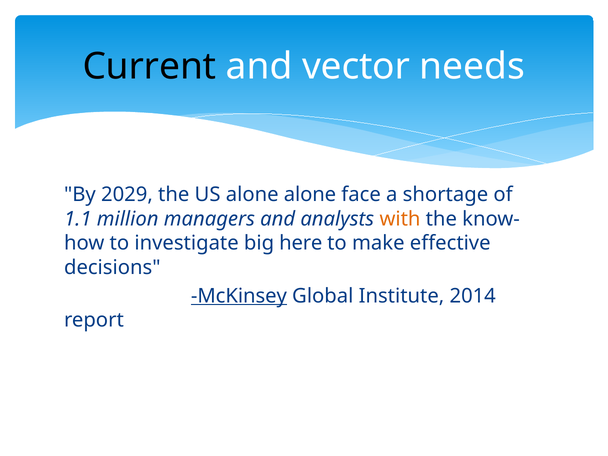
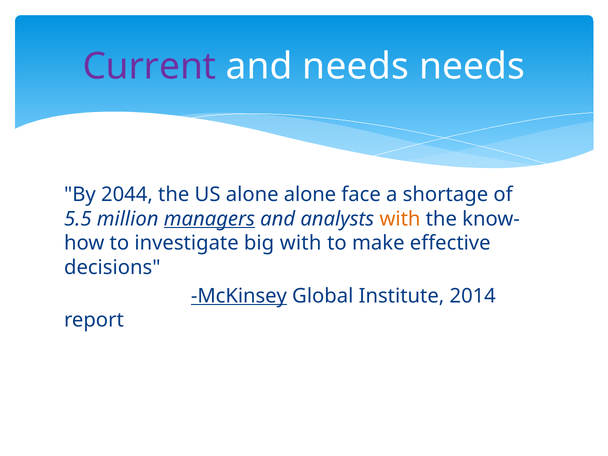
Current colour: black -> purple
and vector: vector -> needs
2029: 2029 -> 2044
1.1: 1.1 -> 5.5
managers underline: none -> present
big here: here -> with
